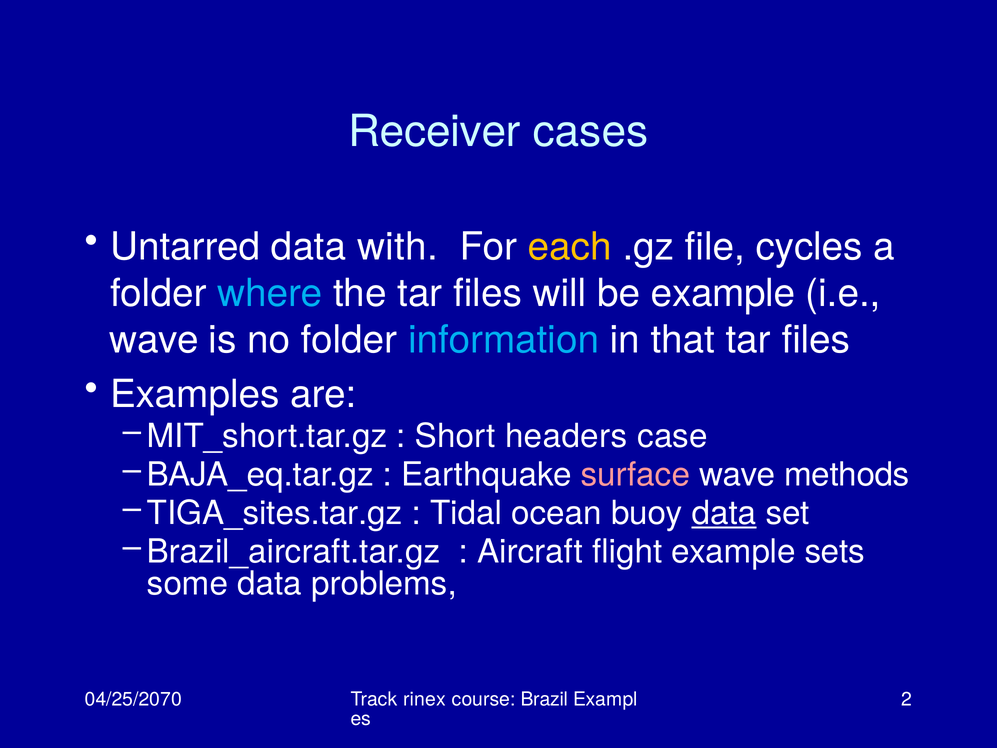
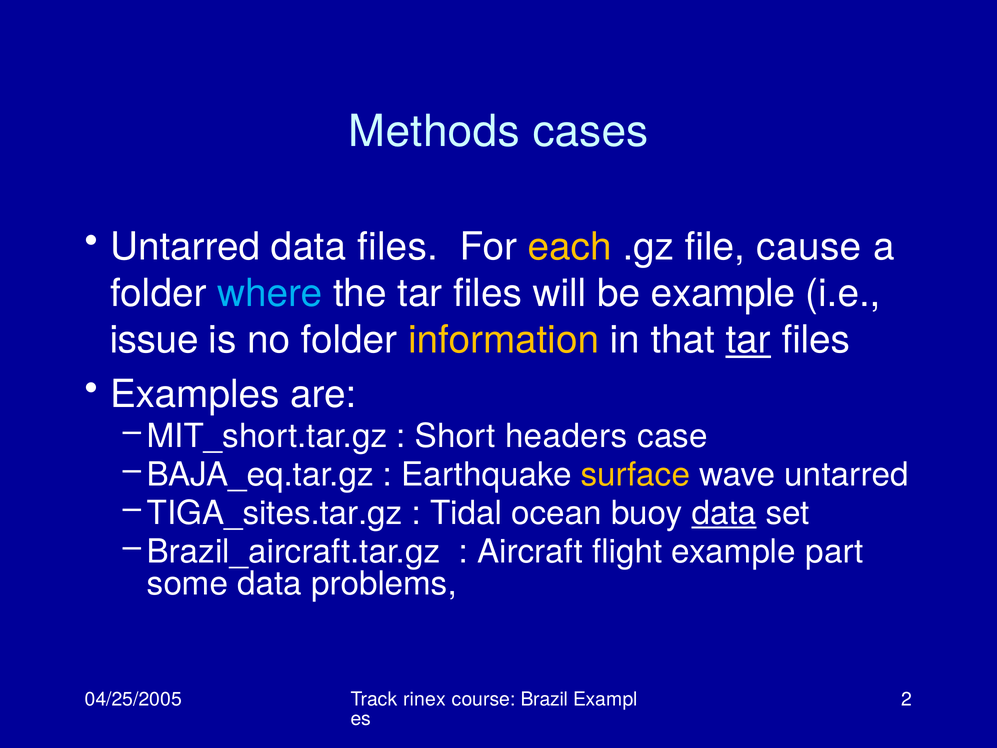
Receiver: Receiver -> Methods
data with: with -> files
cycles: cycles -> cause
wave at (154, 340): wave -> issue
information colour: light blue -> yellow
tar at (748, 340) underline: none -> present
surface colour: pink -> yellow
wave methods: methods -> untarred
sets: sets -> part
04/25/2070: 04/25/2070 -> 04/25/2005
